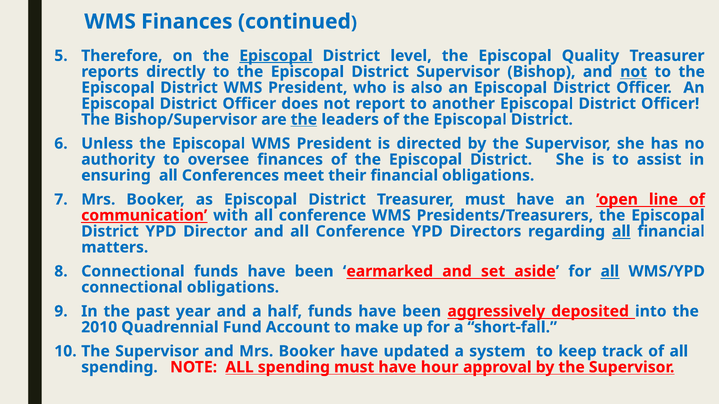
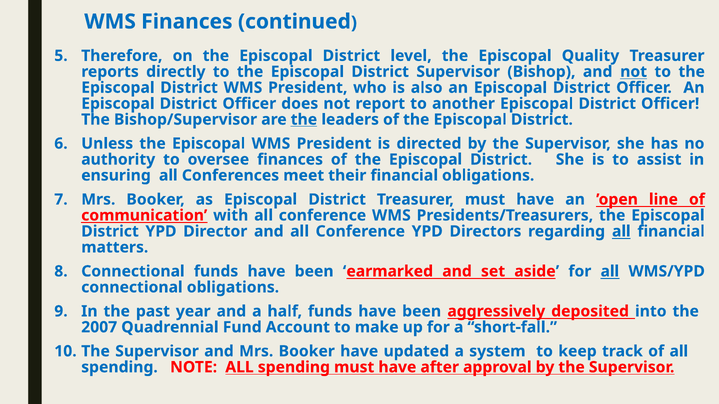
Episcopal at (276, 56) underline: present -> none
2010: 2010 -> 2007
hour: hour -> after
